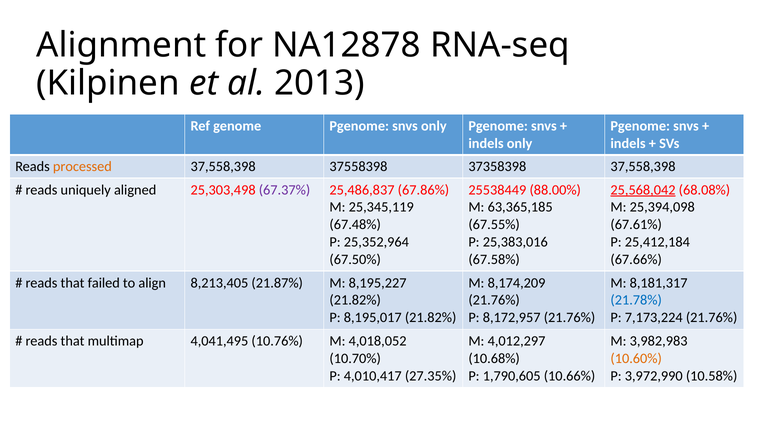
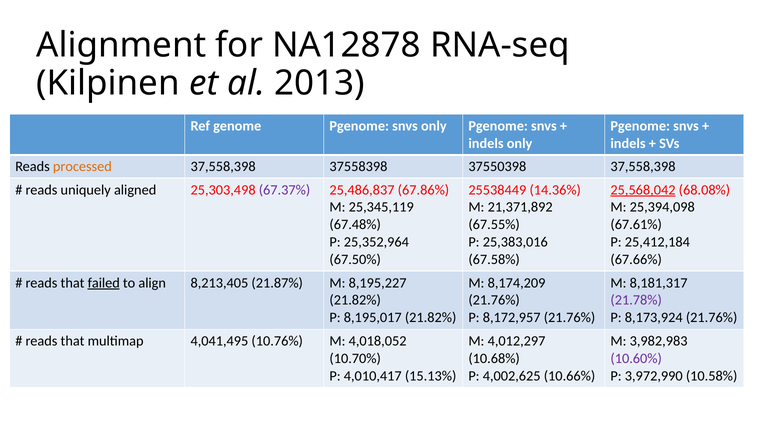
37358398: 37358398 -> 37550398
88.00%: 88.00% -> 14.36%
63,365,185: 63,365,185 -> 21,371,892
failed underline: none -> present
21.78% colour: blue -> purple
7,173,224: 7,173,224 -> 8,173,924
10.60% colour: orange -> purple
27.35%: 27.35% -> 15.13%
1,790,605: 1,790,605 -> 4,002,625
